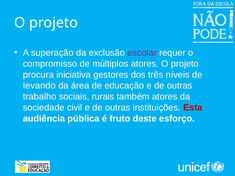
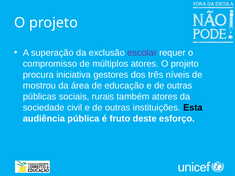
levando: levando -> mostrou
trabalho: trabalho -> públicas
Esta colour: red -> black
